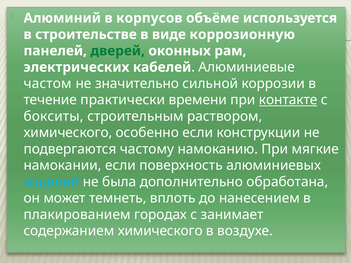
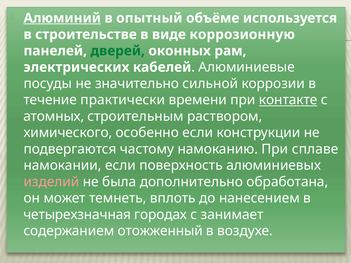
Алюминий underline: none -> present
корпусов: корпусов -> опытный
частом: частом -> посуды
бокситы: бокситы -> атомных
мягкие: мягкие -> сплаве
изделий colour: light blue -> pink
плакированием: плакированием -> четырехзначная
содержанием химического: химического -> отожженный
